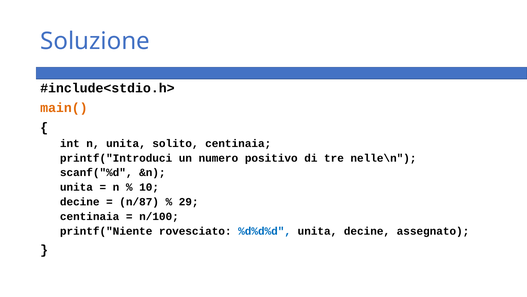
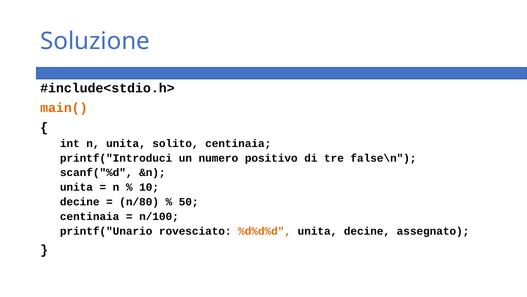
nelle\n: nelle\n -> false\n
n/87: n/87 -> n/80
29: 29 -> 50
printf("Niente: printf("Niente -> printf("Unario
%d%d%d colour: blue -> orange
